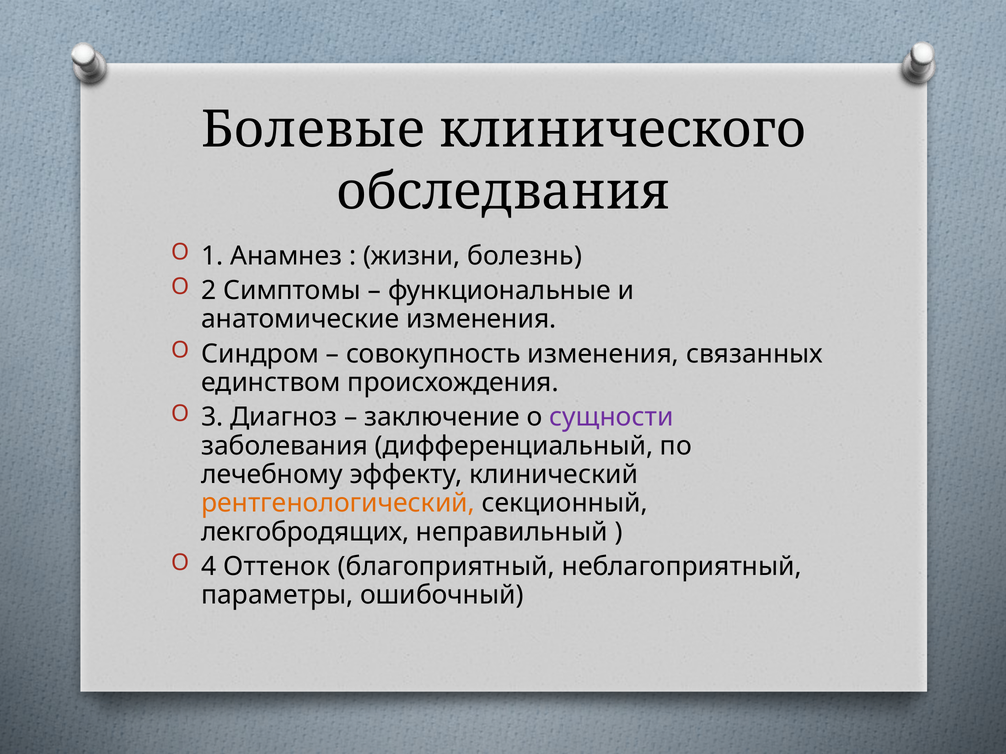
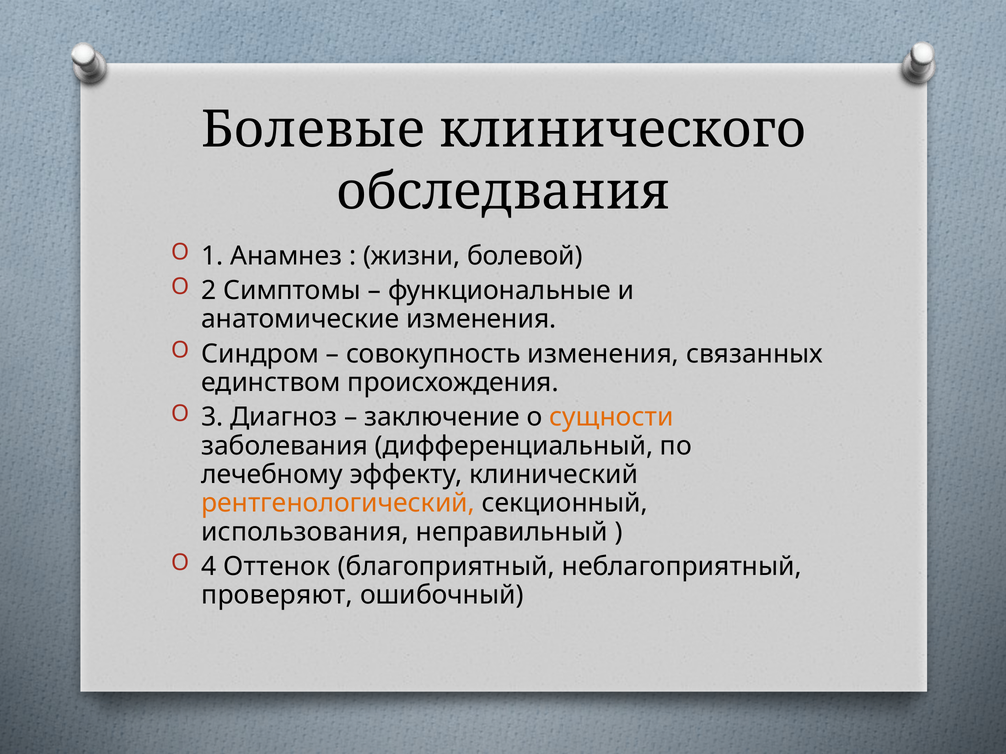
болезнь: болезнь -> болевой
сущности colour: purple -> orange
лекгобродящих: лекгобродящих -> использования
параметры: параметры -> проверяют
